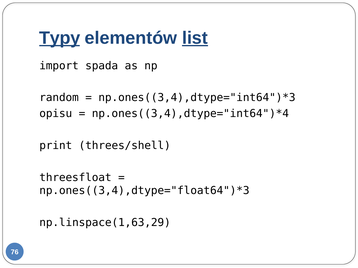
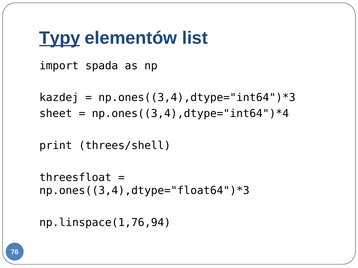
list underline: present -> none
random: random -> kazdej
opisu: opisu -> sheet
np.linspace(1,63,29: np.linspace(1,63,29 -> np.linspace(1,76,94
